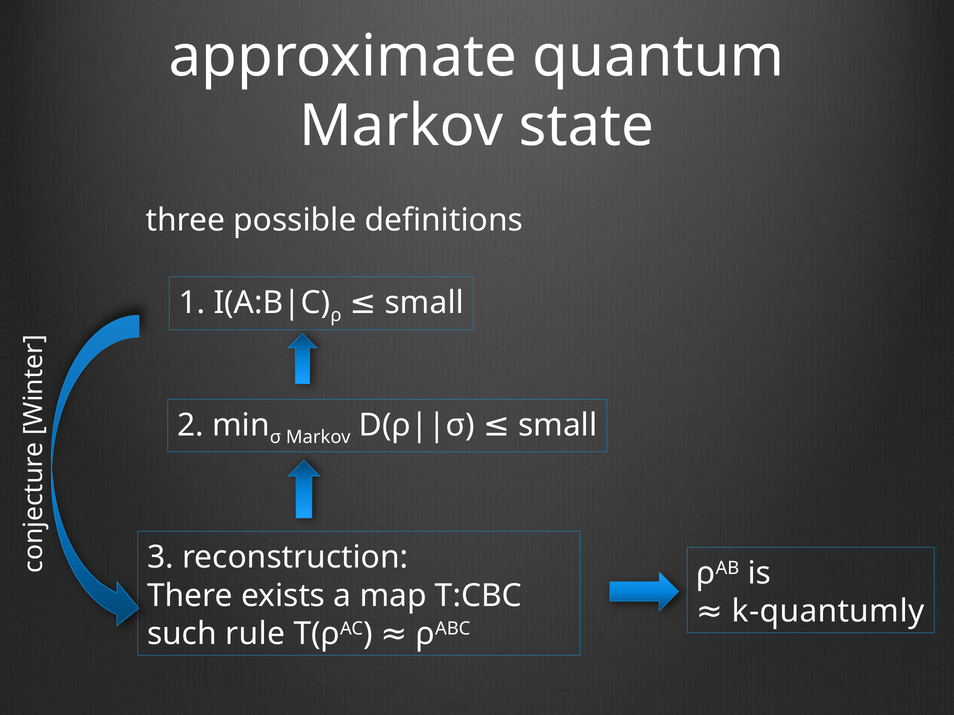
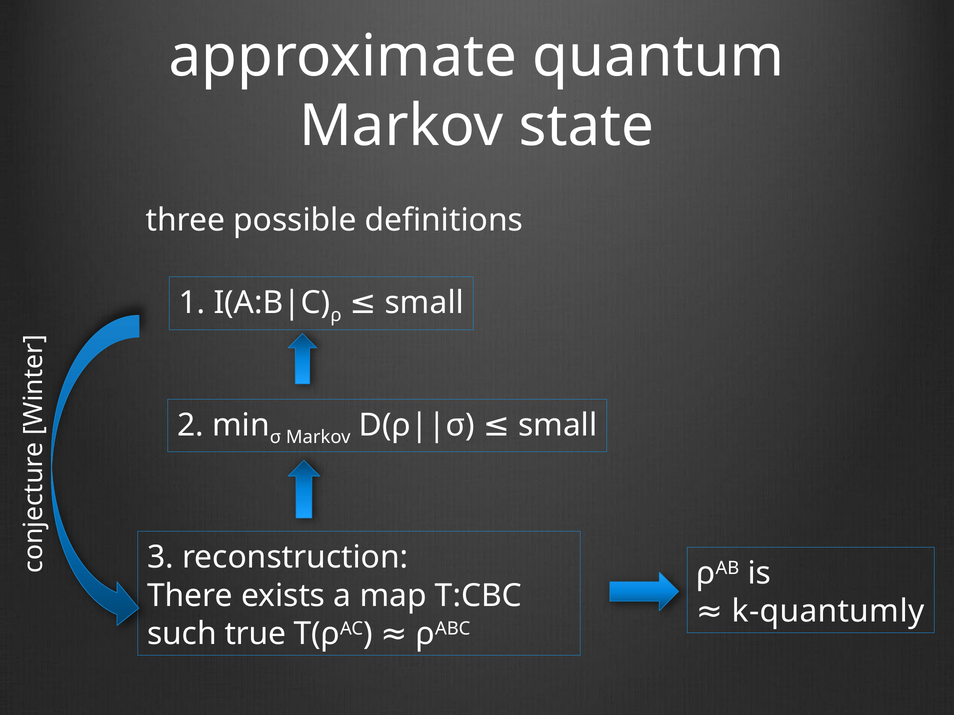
rule: rule -> true
